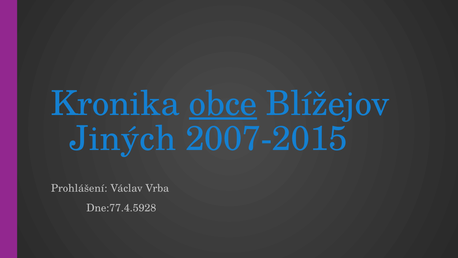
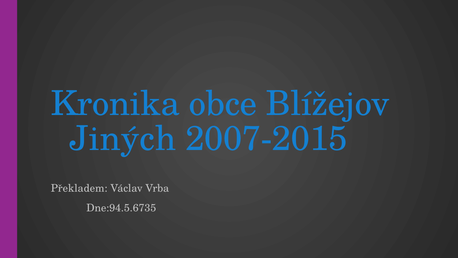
obce underline: present -> none
Prohlášení: Prohlášení -> Překladem
Dne:77.4.5928: Dne:77.4.5928 -> Dne:94.5.6735
